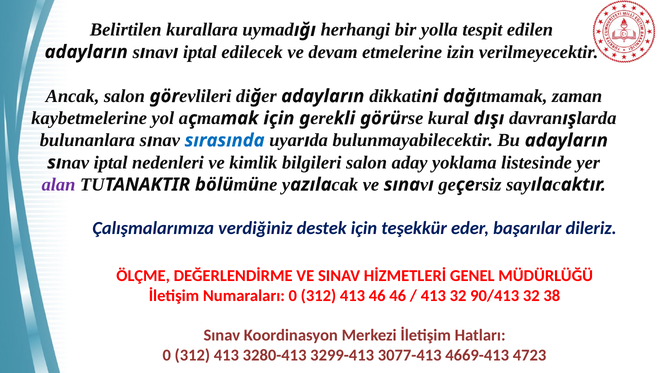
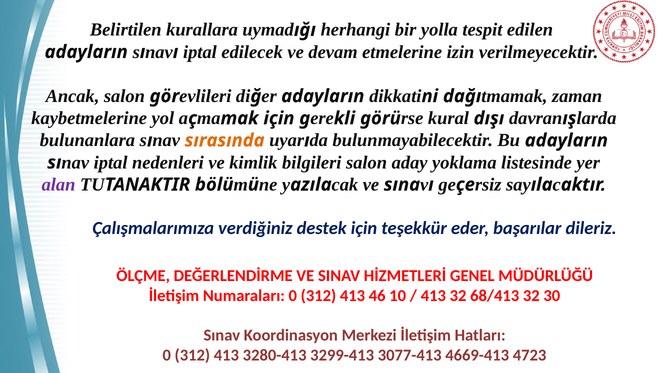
sırasında colour: blue -> orange
46 46: 46 -> 10
90/413: 90/413 -> 68/413
38: 38 -> 30
